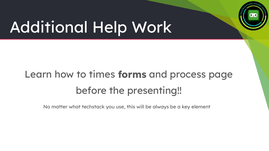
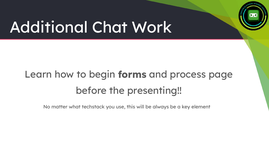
Help: Help -> Chat
times: times -> begin
